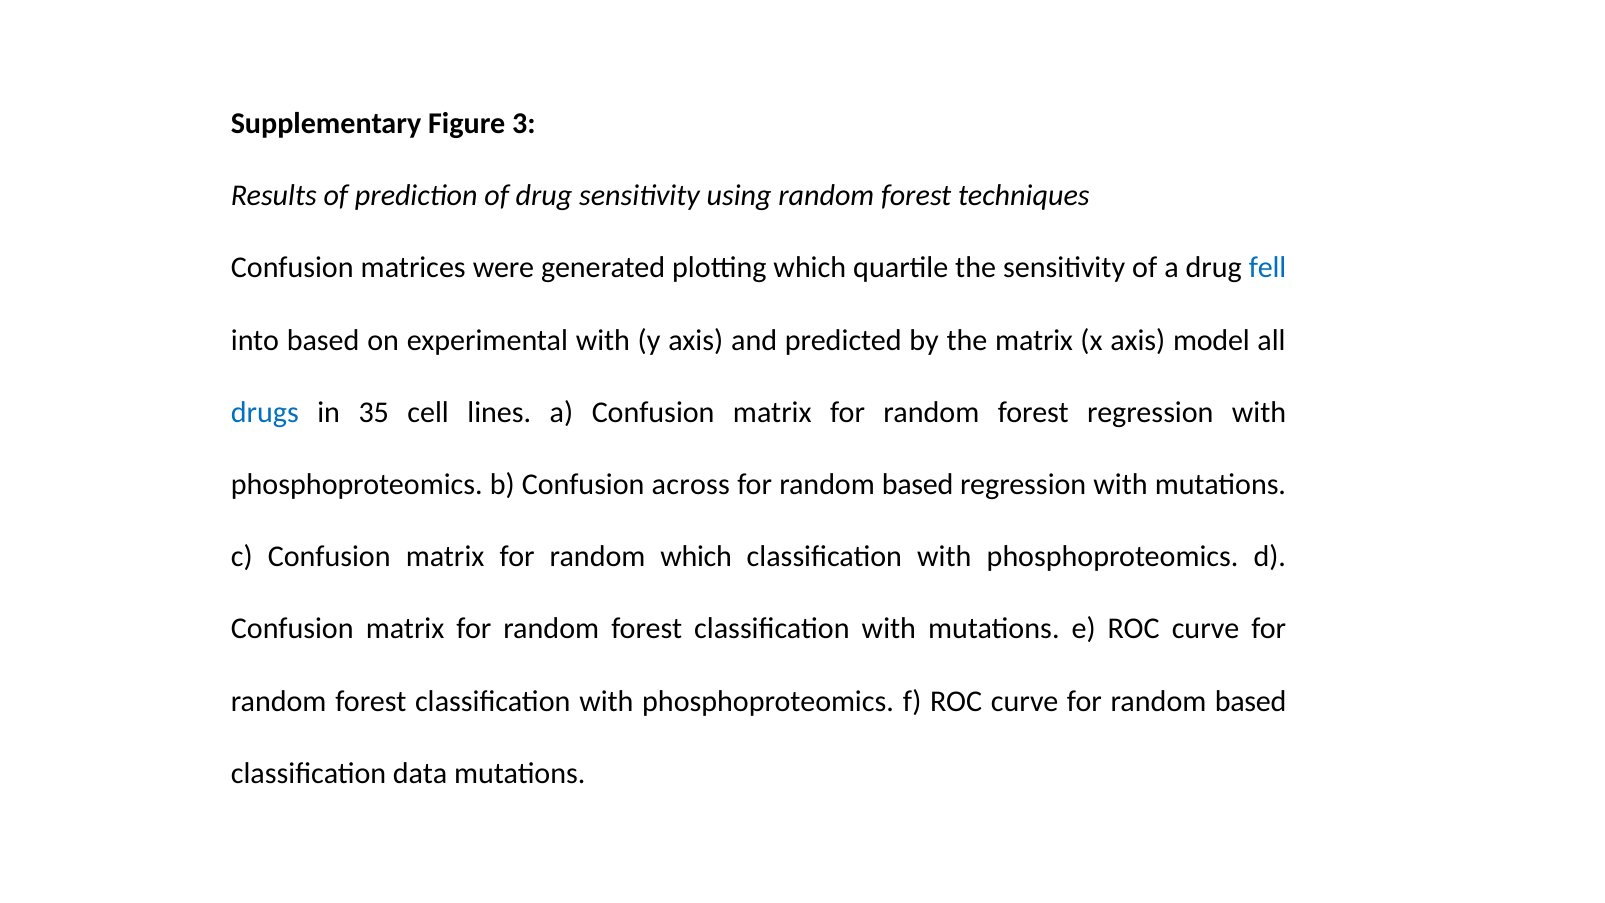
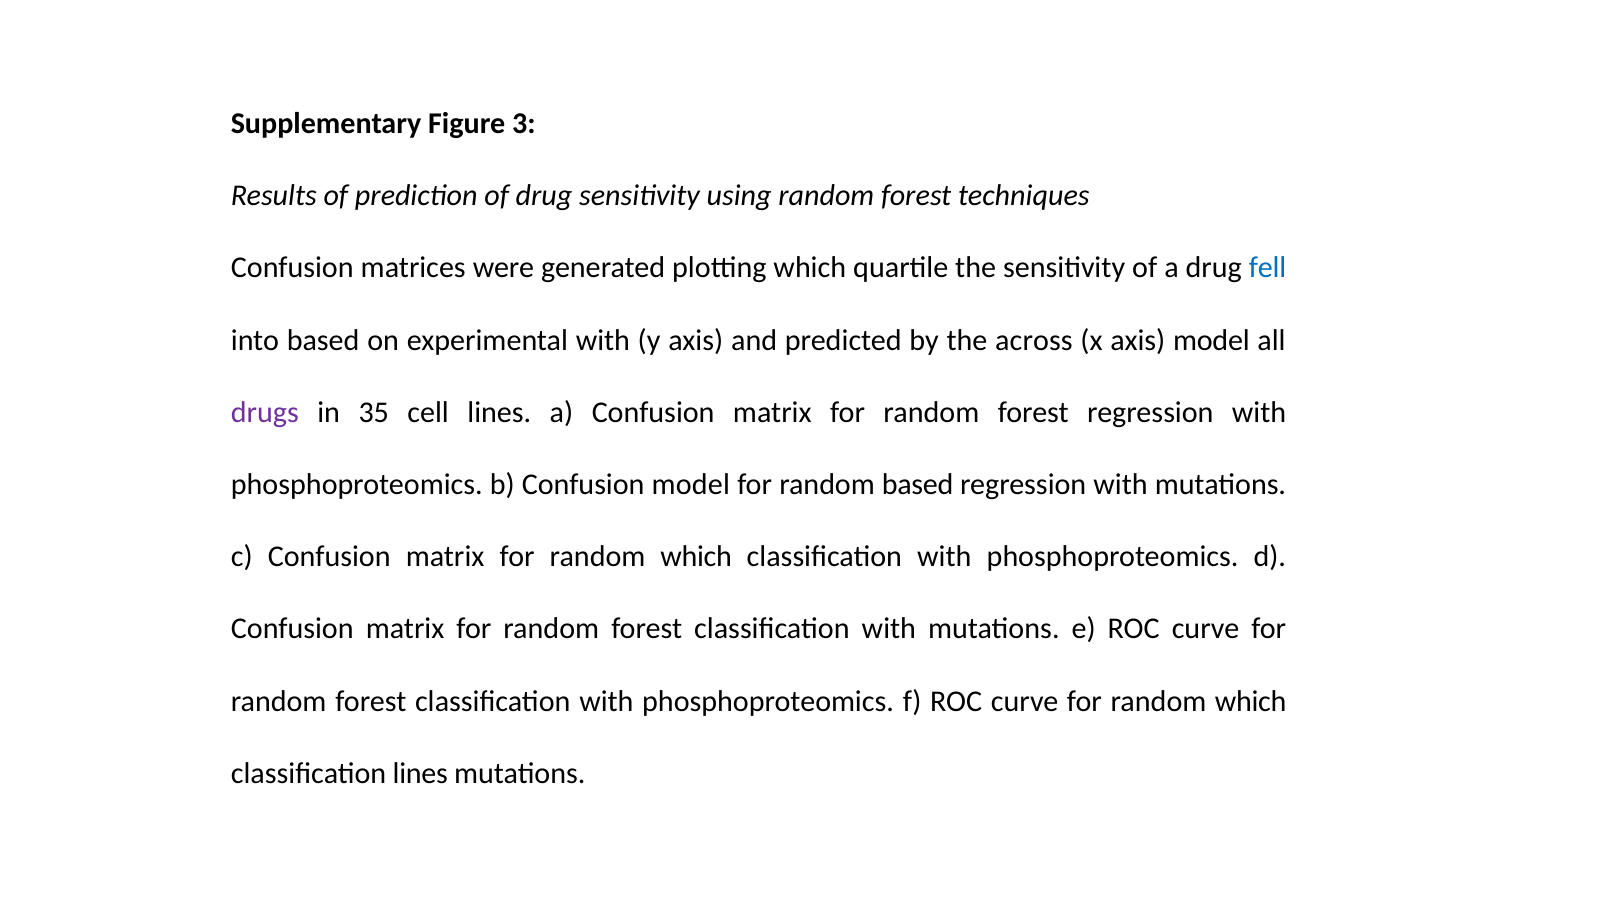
the matrix: matrix -> across
drugs colour: blue -> purple
Confusion across: across -> model
curve for random based: based -> which
classification data: data -> lines
